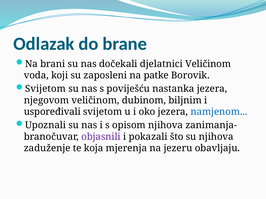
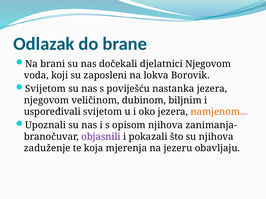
djelatnici Veličinom: Veličinom -> Njegovom
patke: patke -> lokva
namjenom colour: blue -> orange
